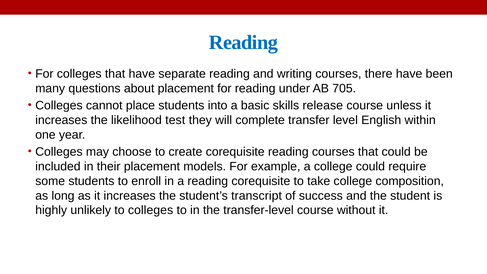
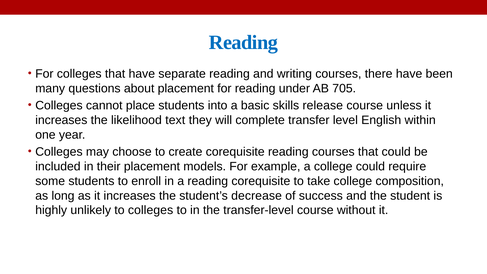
test: test -> text
transcript: transcript -> decrease
